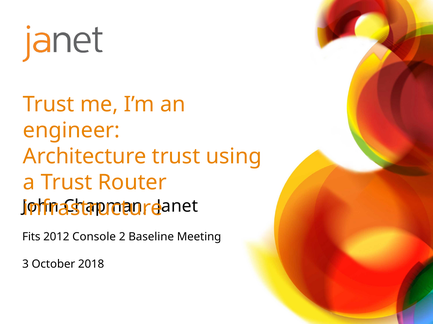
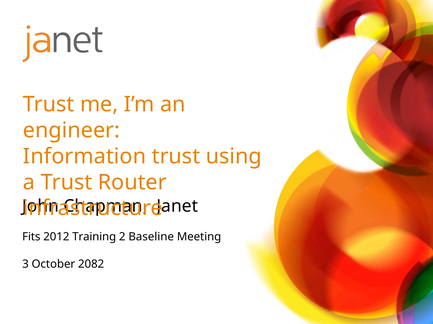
Architecture: Architecture -> Information
Console: Console -> Training
2018: 2018 -> 2082
